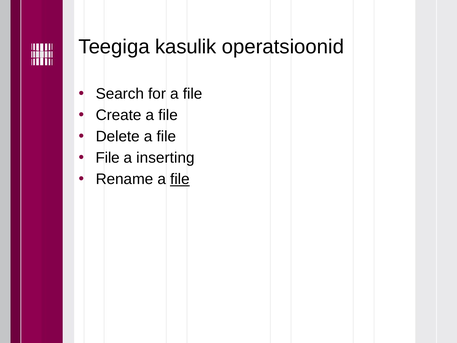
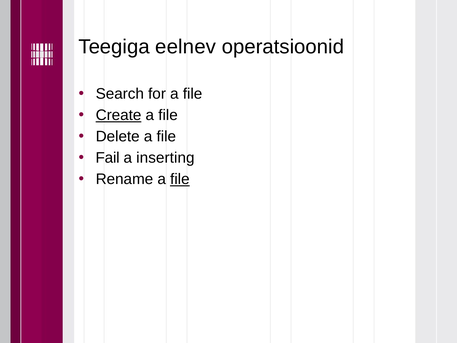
kasulik: kasulik -> eelnev
Create underline: none -> present
File at (108, 158): File -> Fail
